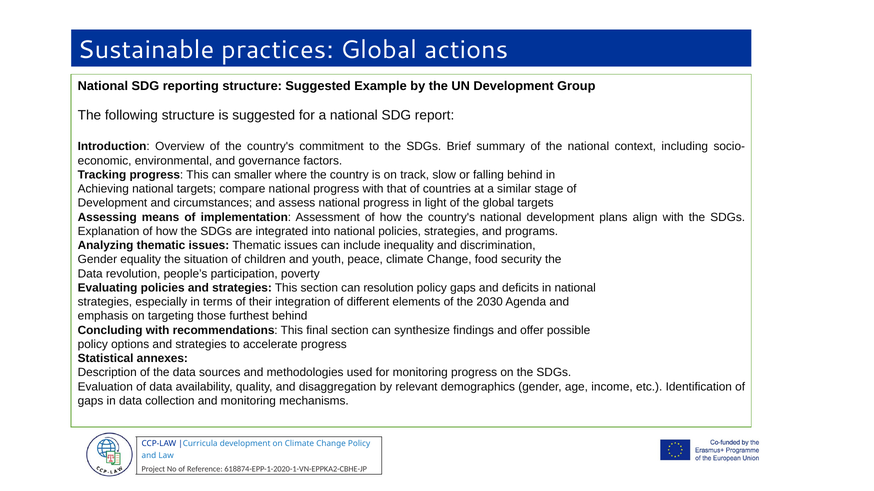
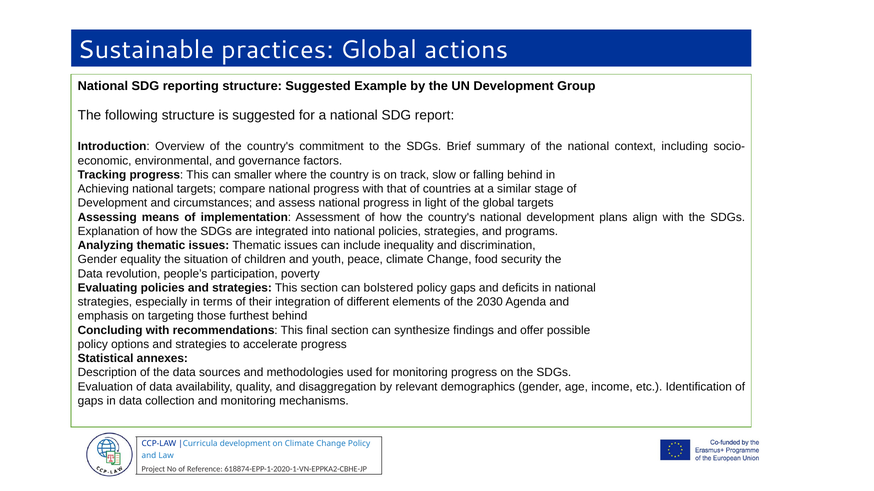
resolution: resolution -> bolstered
